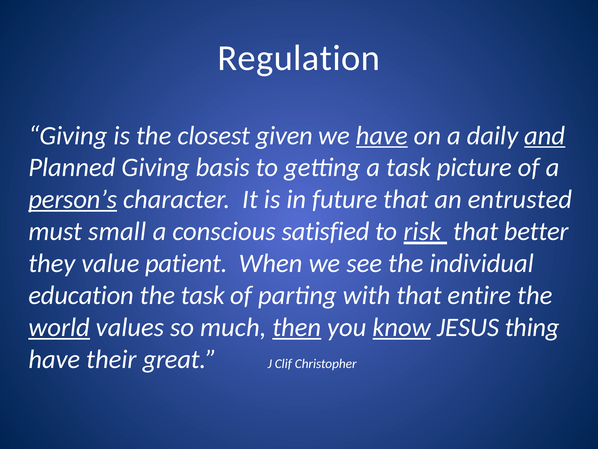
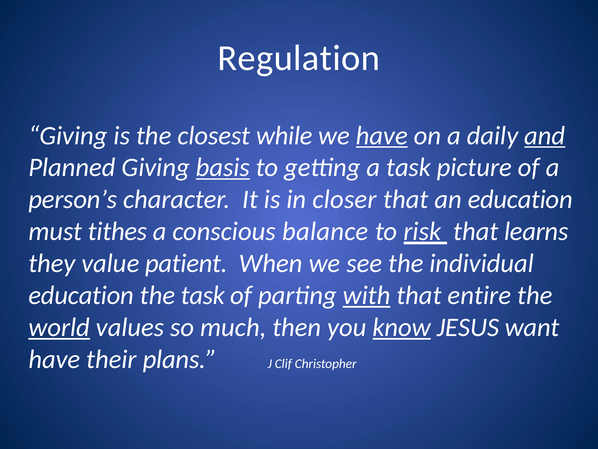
given: given -> while
basis underline: none -> present
person’s underline: present -> none
future: future -> closer
an entrusted: entrusted -> education
small: small -> tithes
satisfied: satisfied -> balance
better: better -> learns
with underline: none -> present
then underline: present -> none
thing: thing -> want
great: great -> plans
